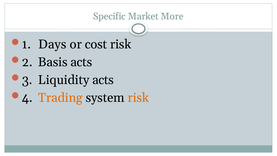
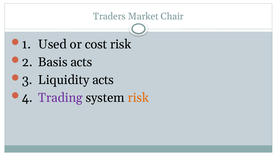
Specific: Specific -> Traders
More: More -> Chair
Days: Days -> Used
Trading colour: orange -> purple
